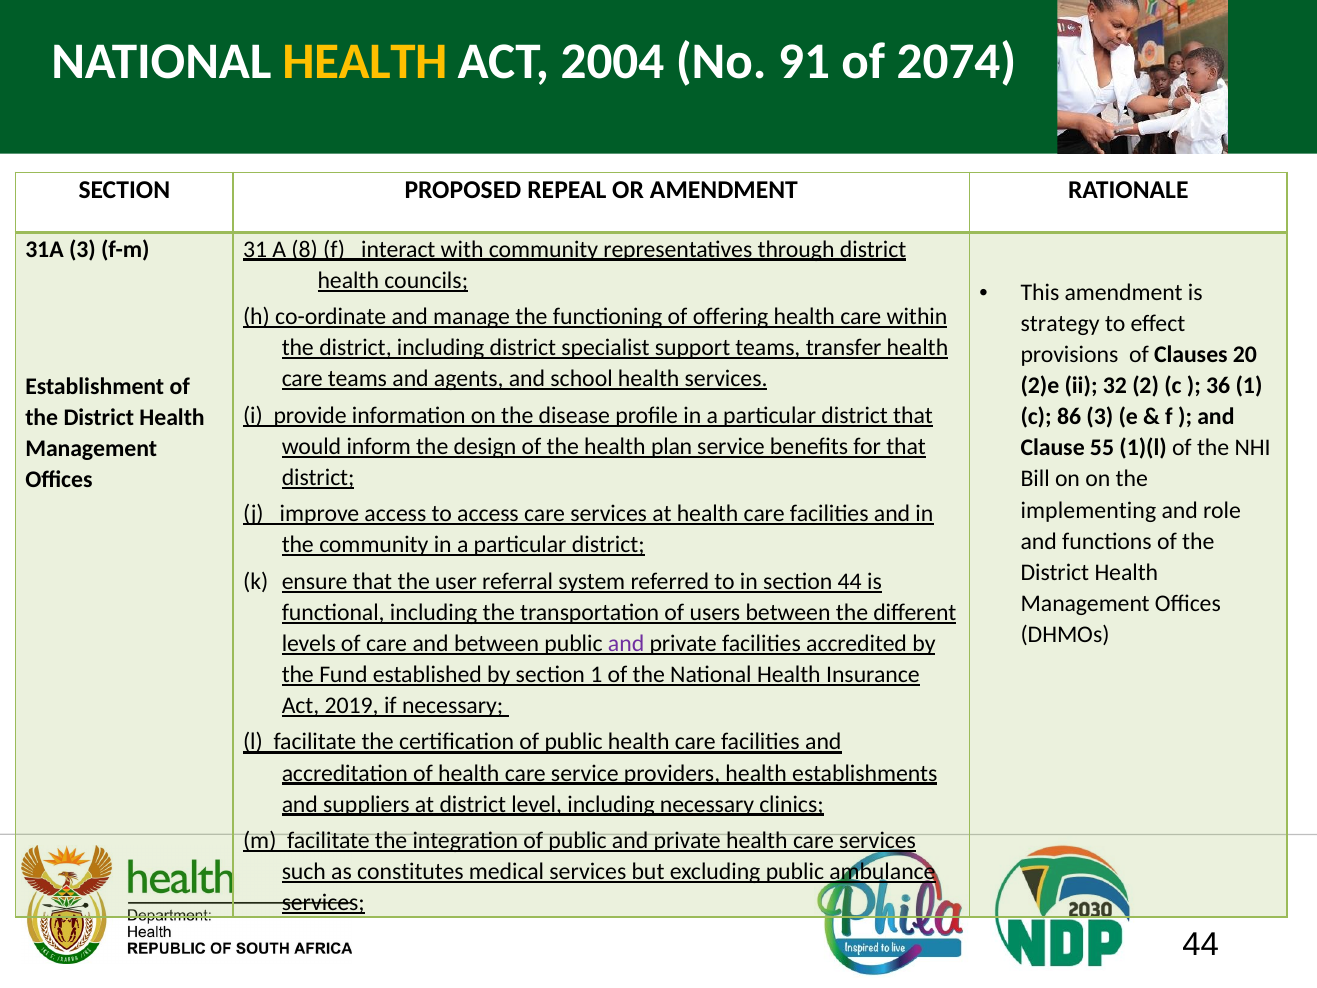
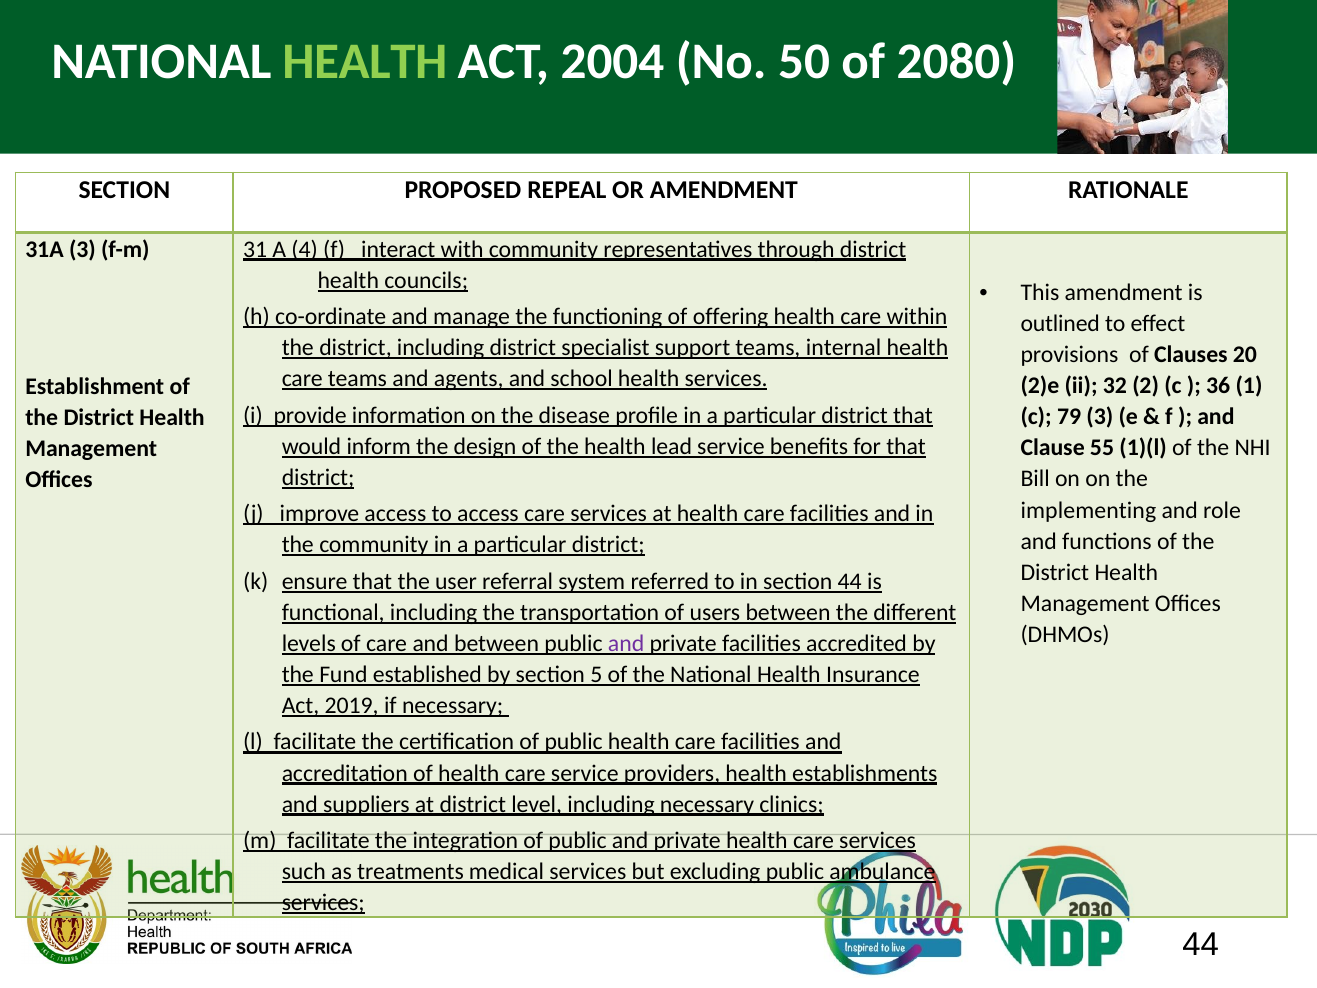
HEALTH at (365, 62) colour: yellow -> light green
91: 91 -> 50
2074: 2074 -> 2080
8: 8 -> 4
strategy: strategy -> outlined
transfer: transfer -> internal
86: 86 -> 79
plan: plan -> lead
section 1: 1 -> 5
constitutes: constitutes -> treatments
